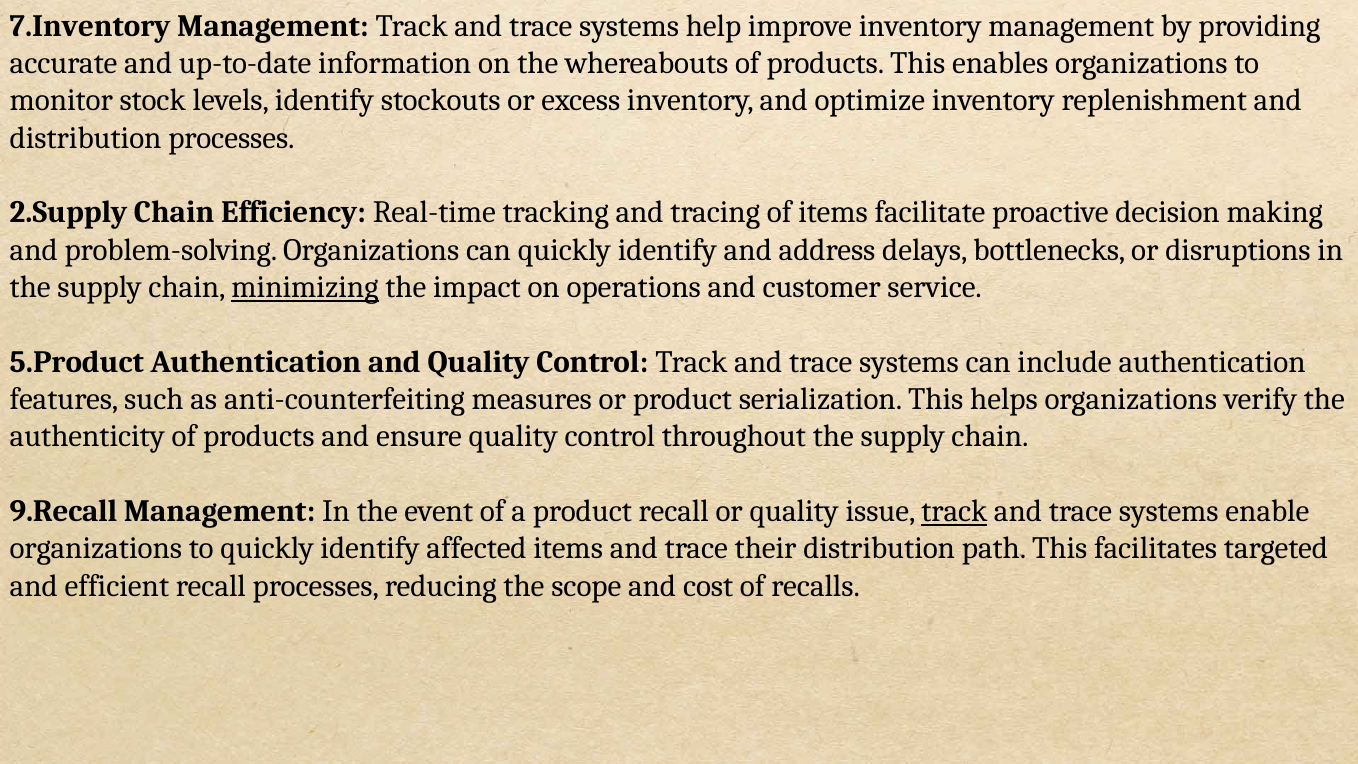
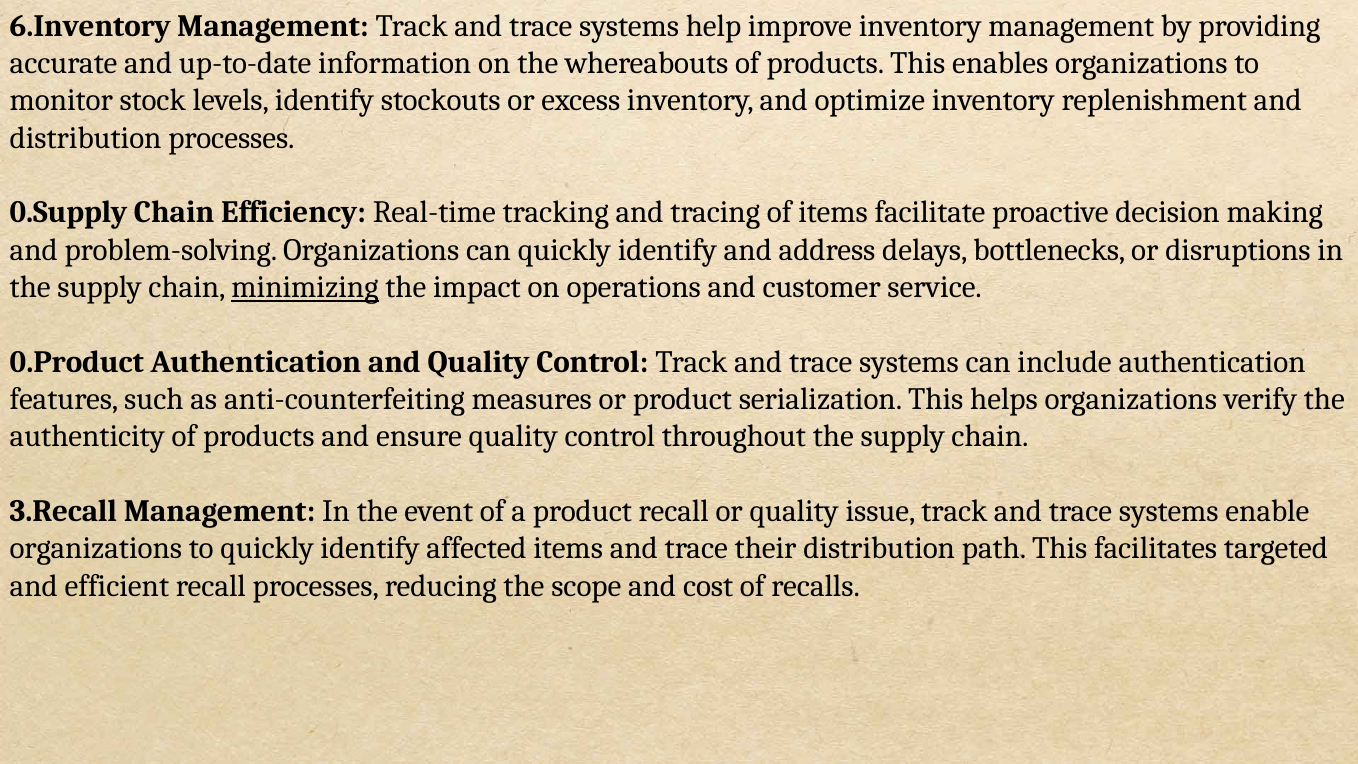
7.Inventory: 7.Inventory -> 6.Inventory
2.Supply: 2.Supply -> 0.Supply
5.Product: 5.Product -> 0.Product
9.Recall: 9.Recall -> 3.Recall
track at (954, 511) underline: present -> none
